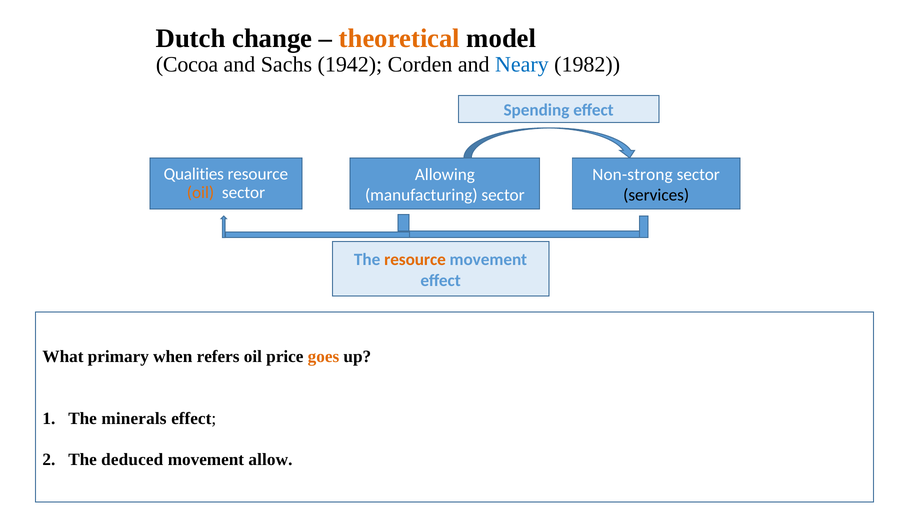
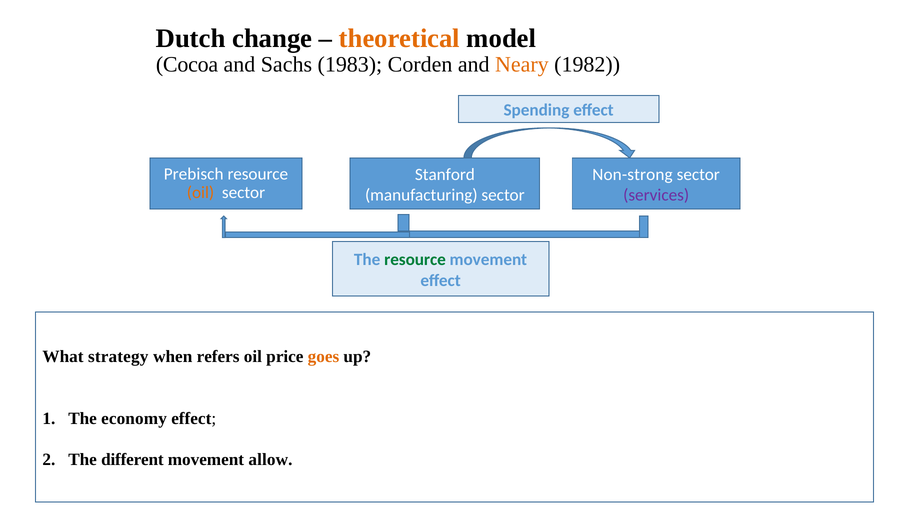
1942: 1942 -> 1983
Neary colour: blue -> orange
Qualities: Qualities -> Prebisch
Allowing: Allowing -> Stanford
services colour: black -> purple
resource at (415, 260) colour: orange -> green
primary: primary -> strategy
minerals: minerals -> economy
deduced: deduced -> different
